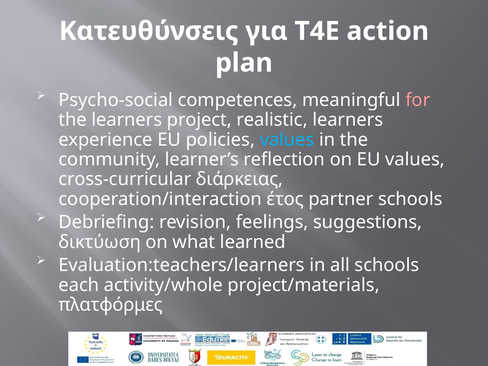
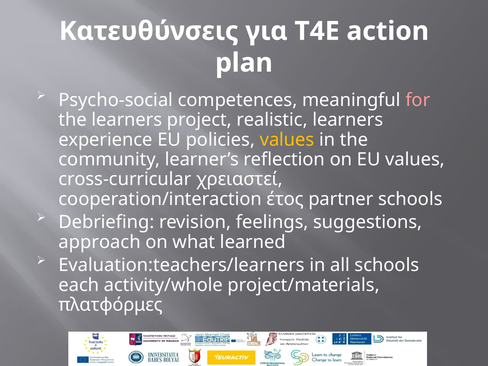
values at (287, 140) colour: light blue -> yellow
διάρκειας: διάρκειας -> χρειαστεί
δικτύωση: δικτύωση -> approach
